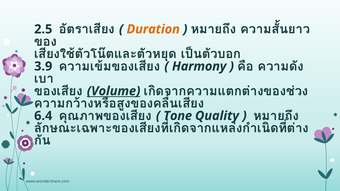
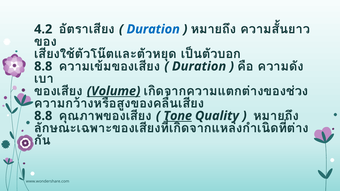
2.5: 2.5 -> 4.2
Duration at (153, 29) colour: orange -> blue
3.9 at (43, 66): 3.9 -> 8.8
Harmony at (199, 66): Harmony -> Duration
6.4 at (43, 116): 6.4 -> 8.8
Tone underline: none -> present
